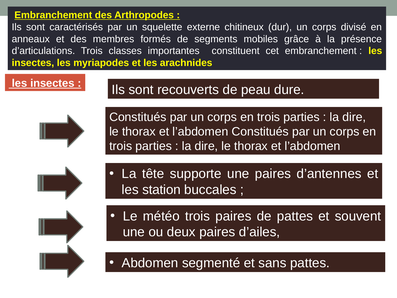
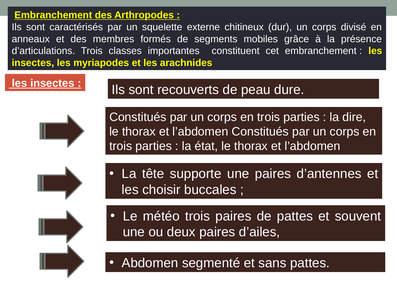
dire at (206, 146): dire -> état
station: station -> choisir
